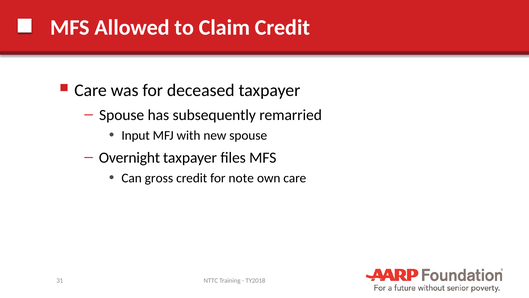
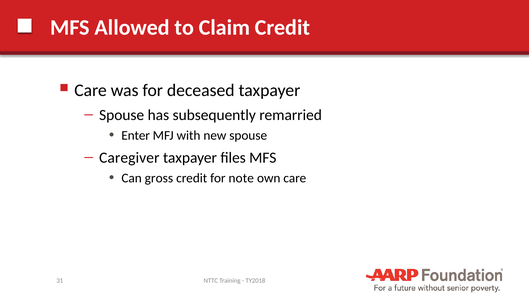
Input: Input -> Enter
Overnight: Overnight -> Caregiver
